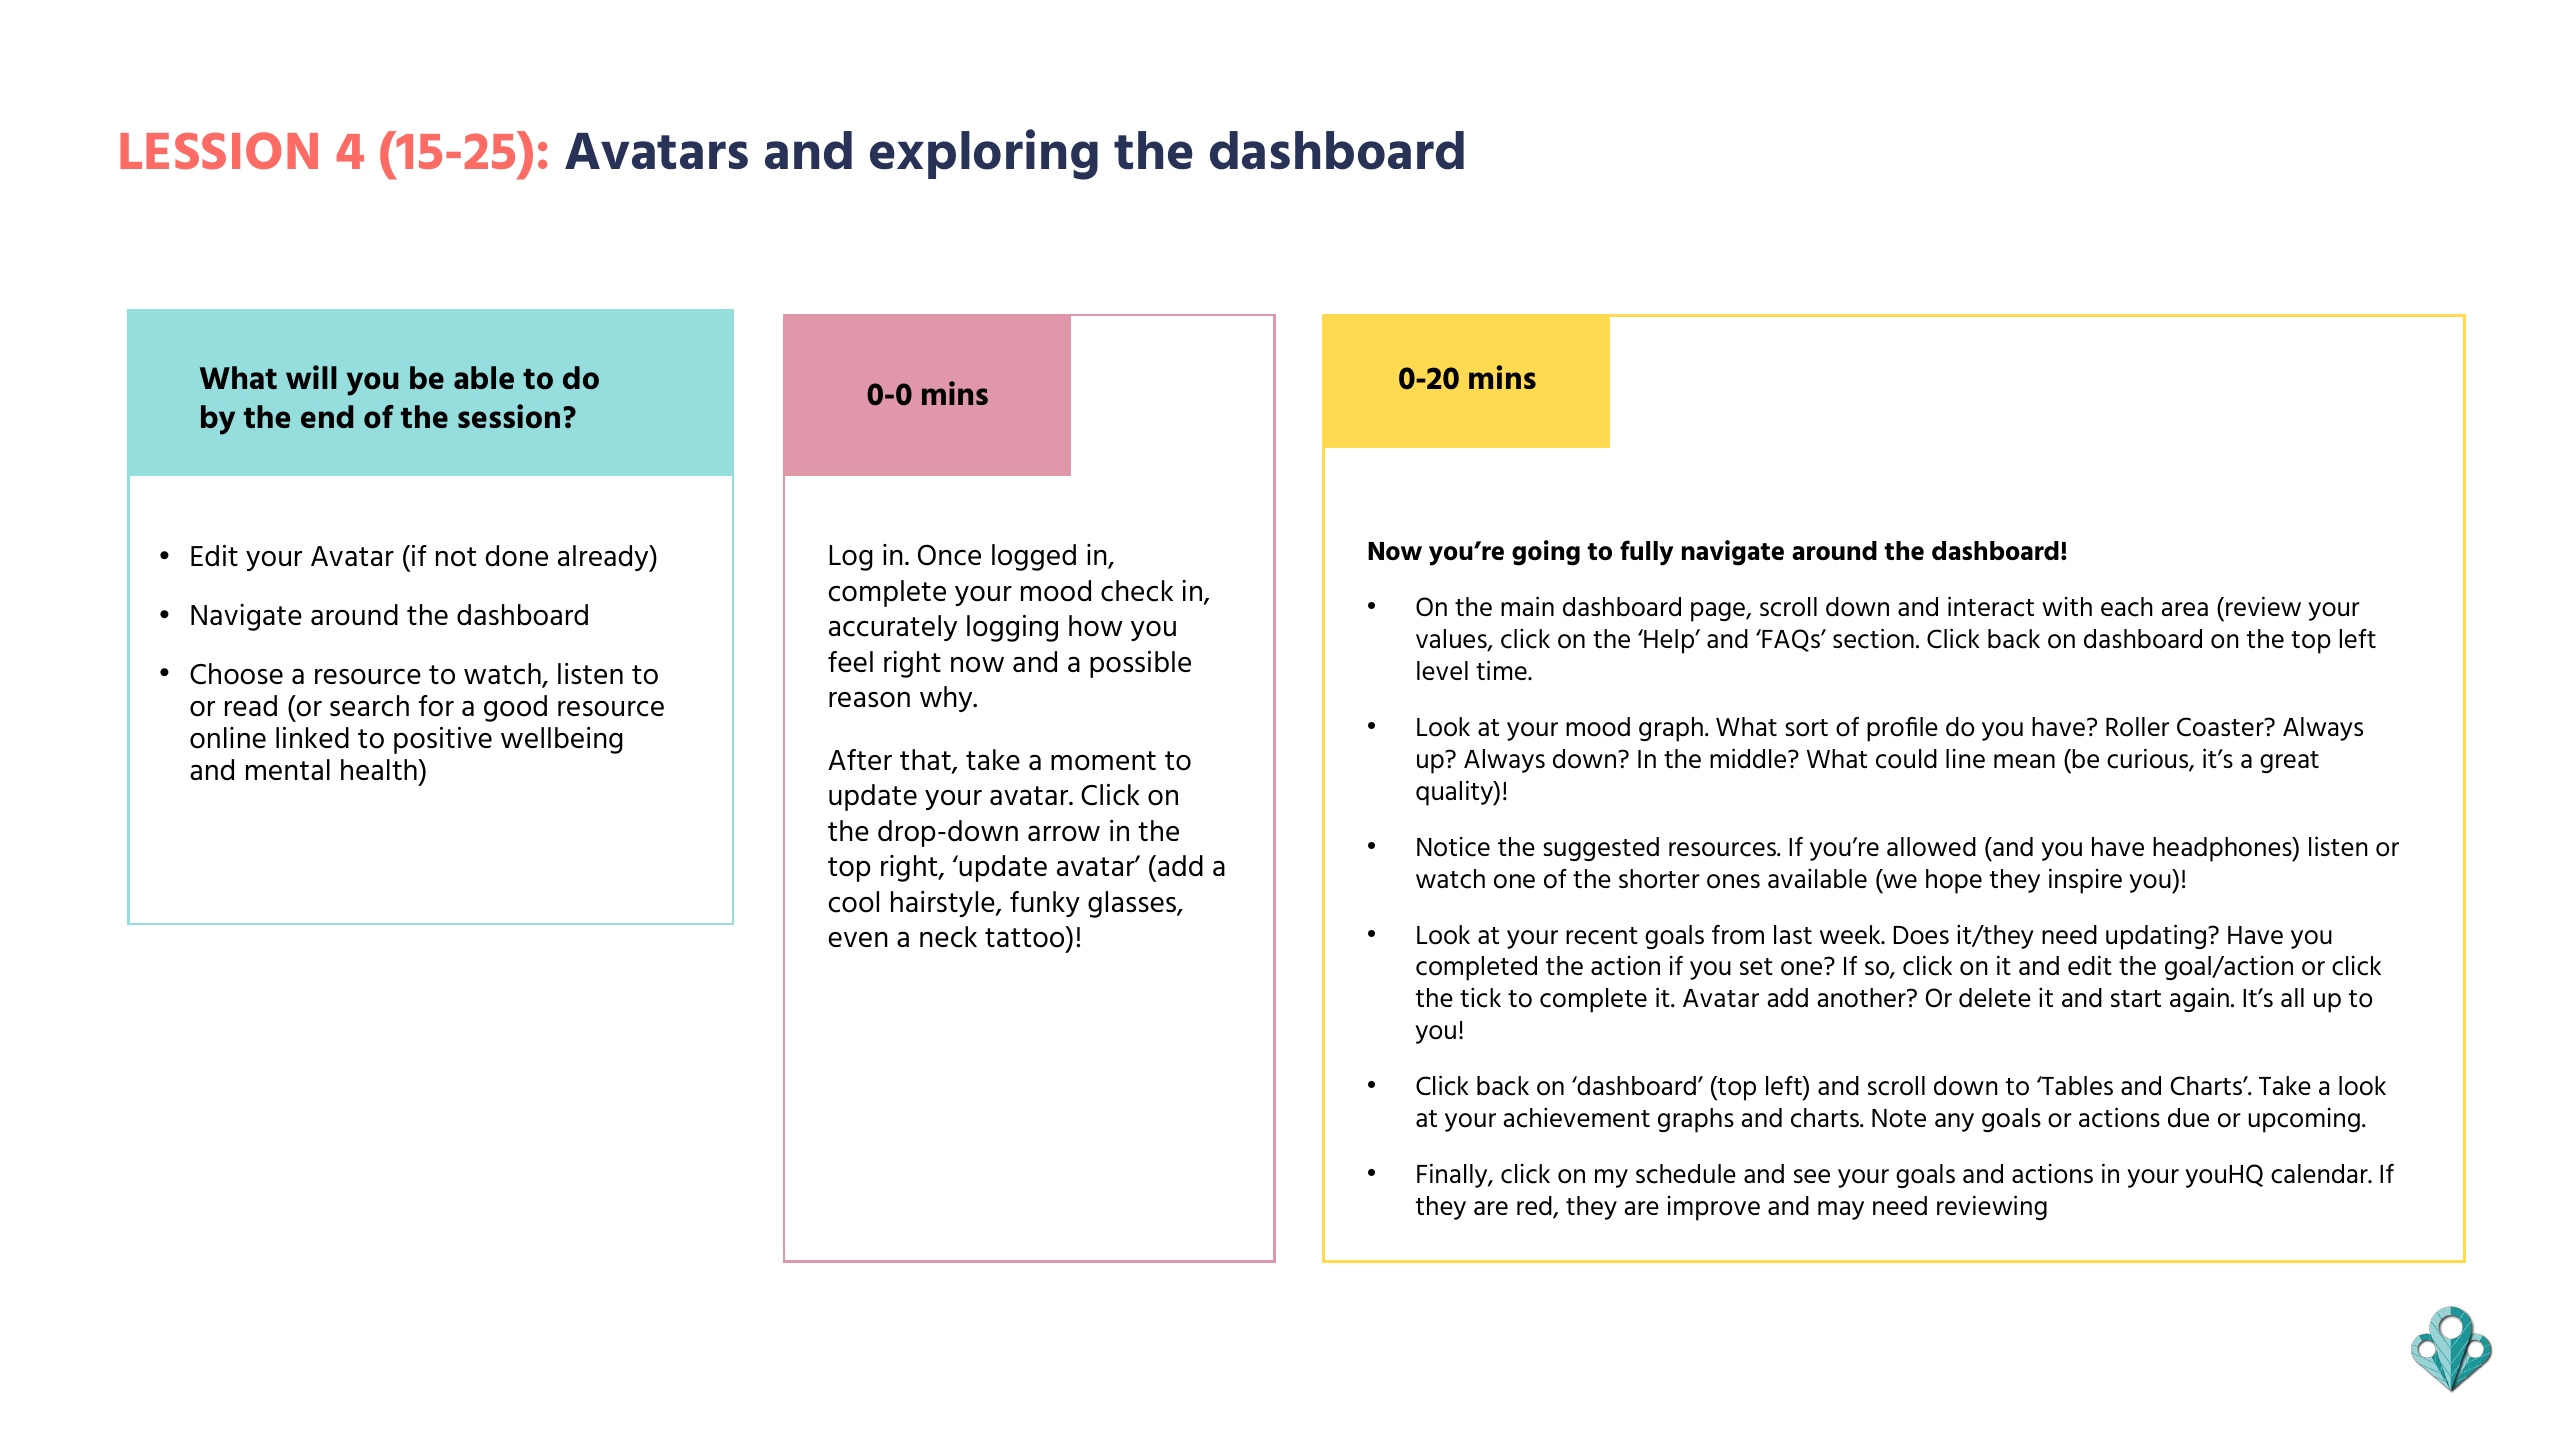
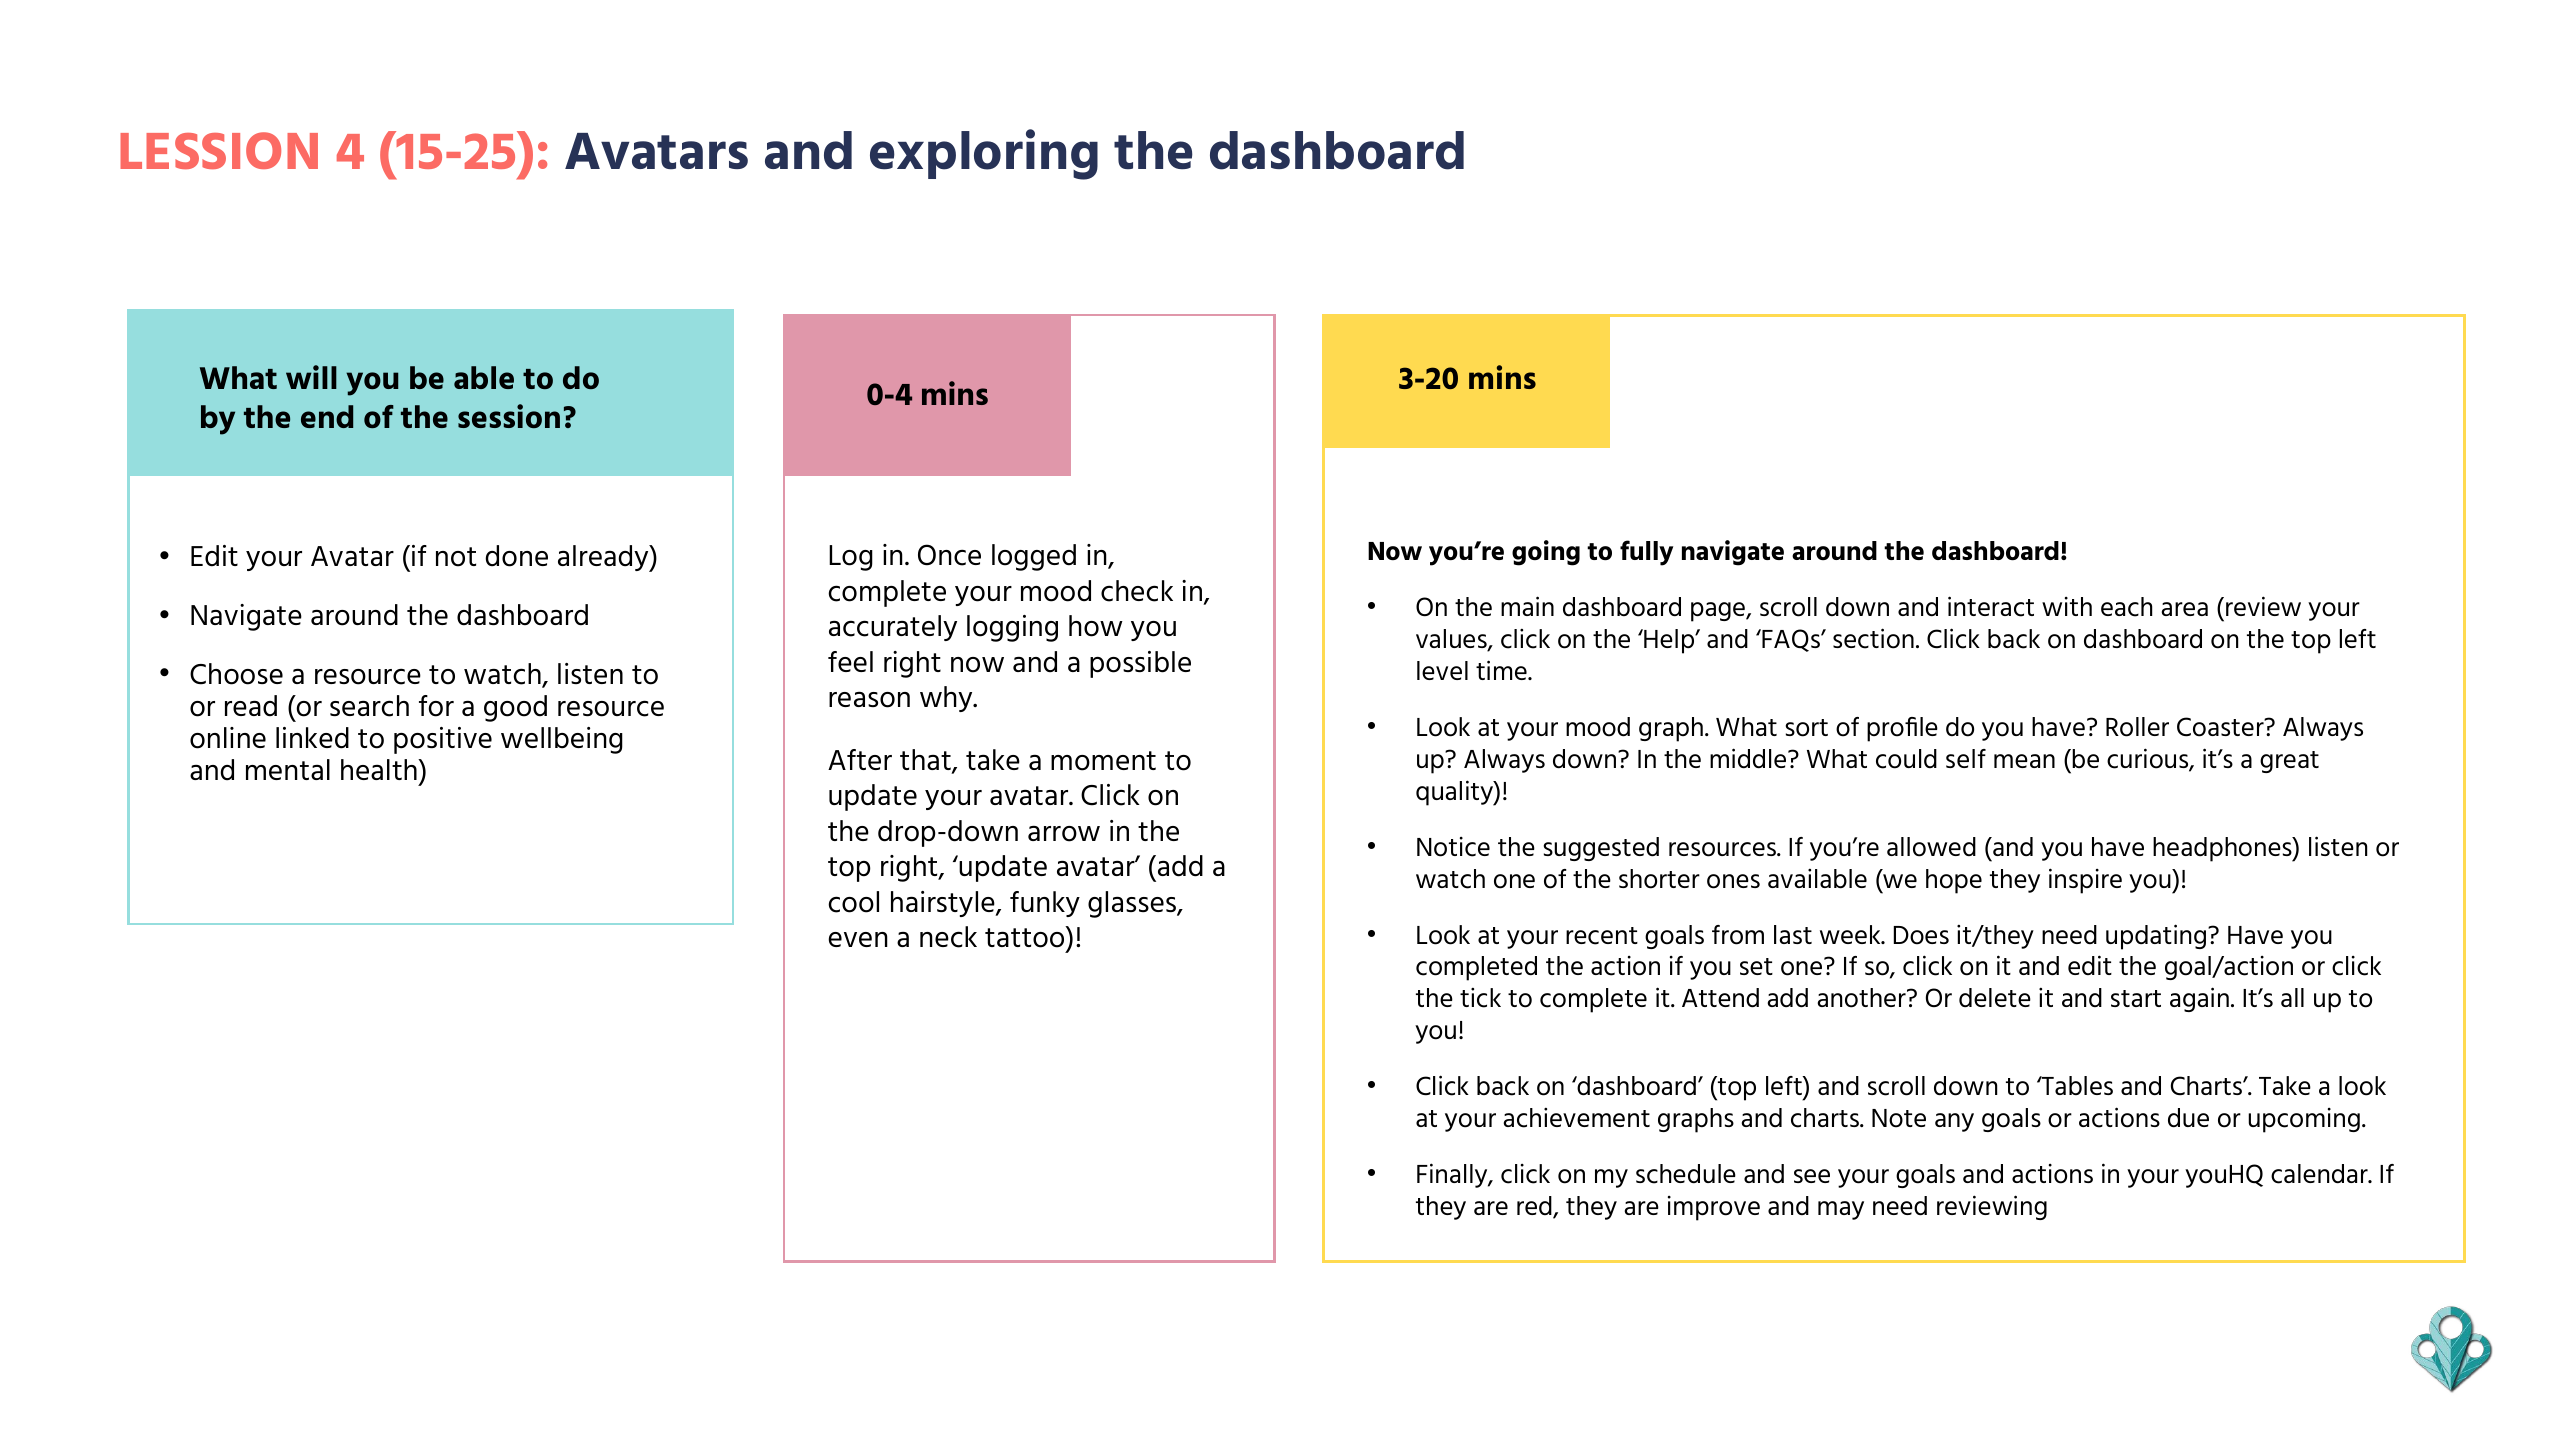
0-20: 0-20 -> 3-20
0-0: 0-0 -> 0-4
line: line -> self
it Avatar: Avatar -> Attend
